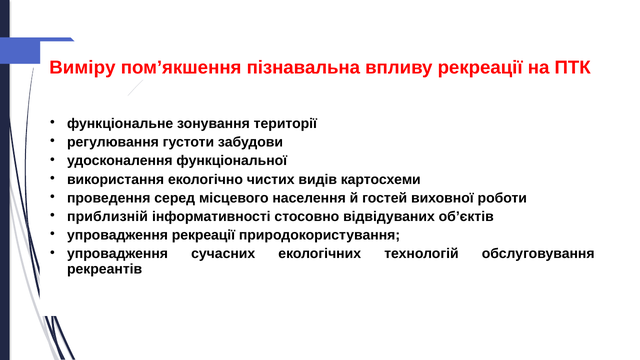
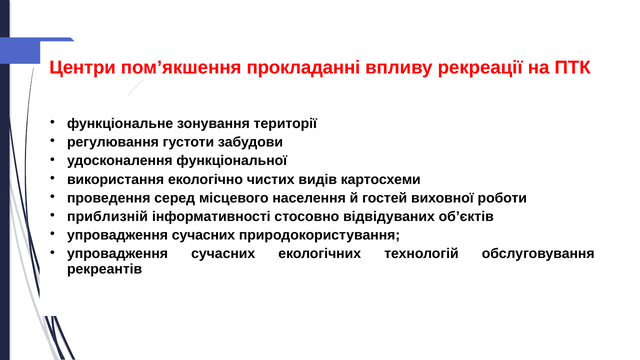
Виміру: Виміру -> Центри
пізнавальна: пізнавальна -> прокладанні
рекреації at (203, 235): рекреації -> сучасних
